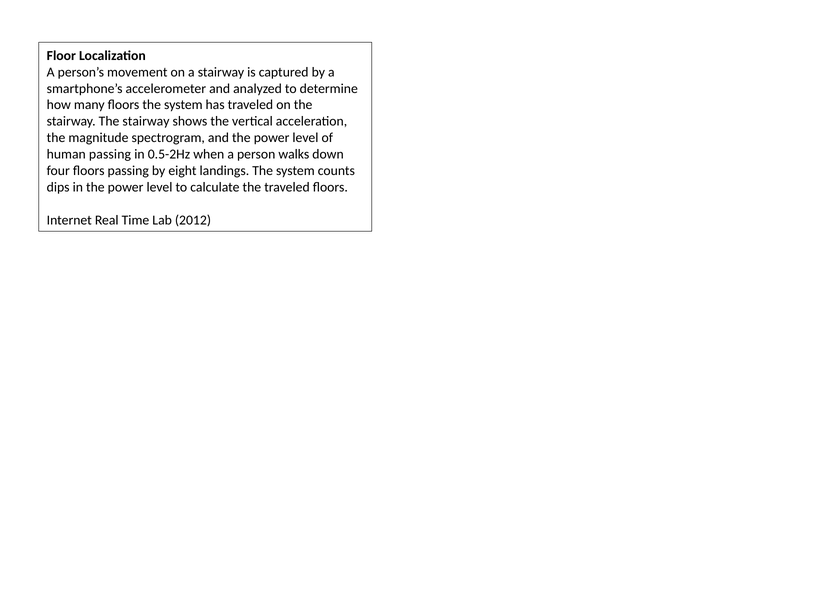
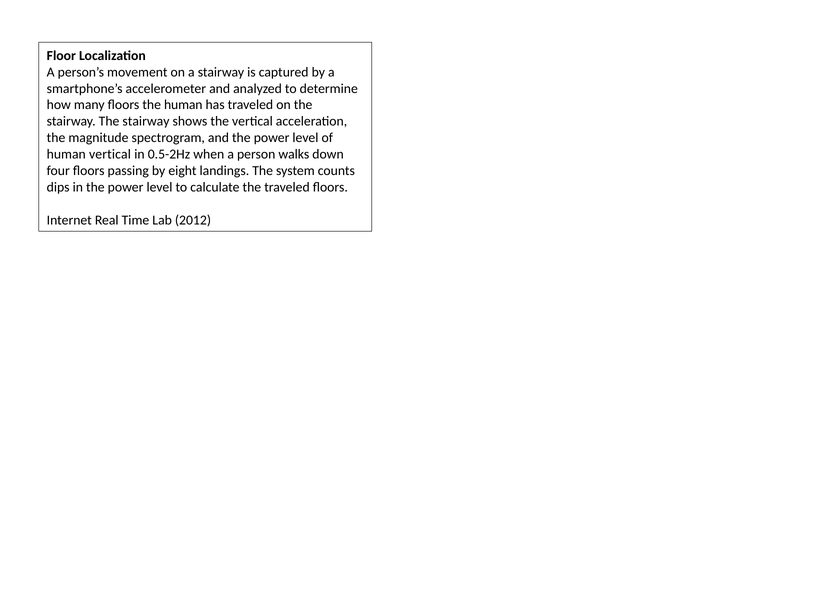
floors the system: system -> human
human passing: passing -> vertical
